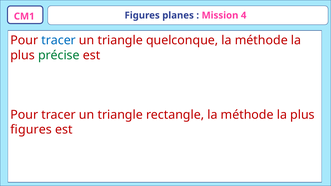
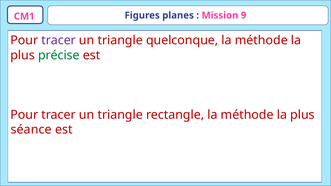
4: 4 -> 9
tracer at (59, 40) colour: blue -> purple
figures at (31, 130): figures -> séance
